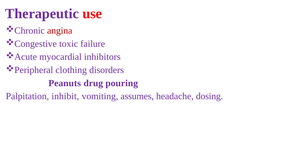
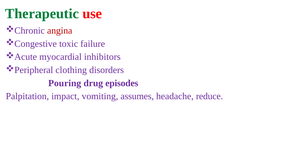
Therapeutic colour: purple -> green
Peanuts: Peanuts -> Pouring
pouring: pouring -> episodes
inhibit: inhibit -> impact
dosing: dosing -> reduce
